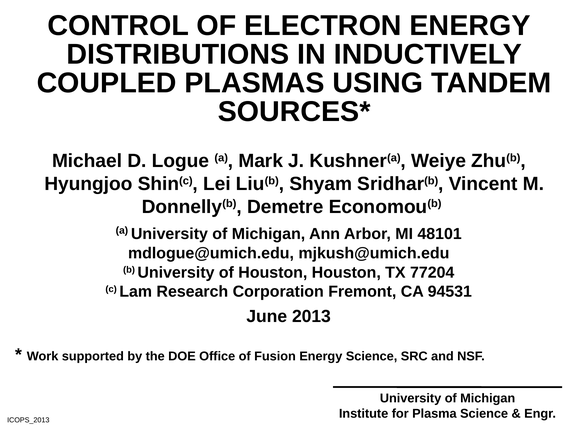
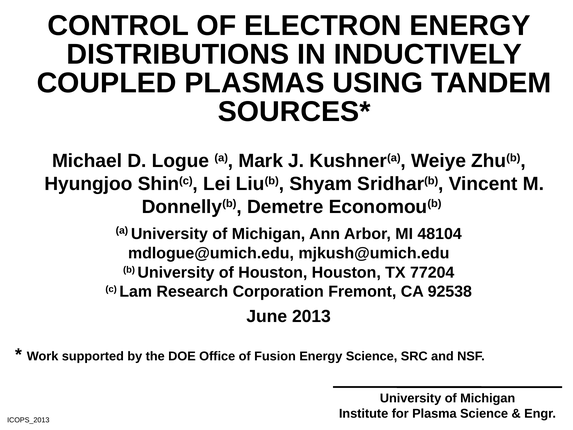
48101: 48101 -> 48104
94531: 94531 -> 92538
